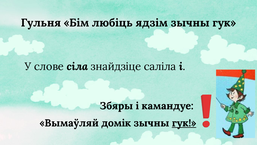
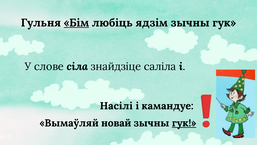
Бім underline: none -> present
Збяры: Збяры -> Насілі
домік: домік -> новай
